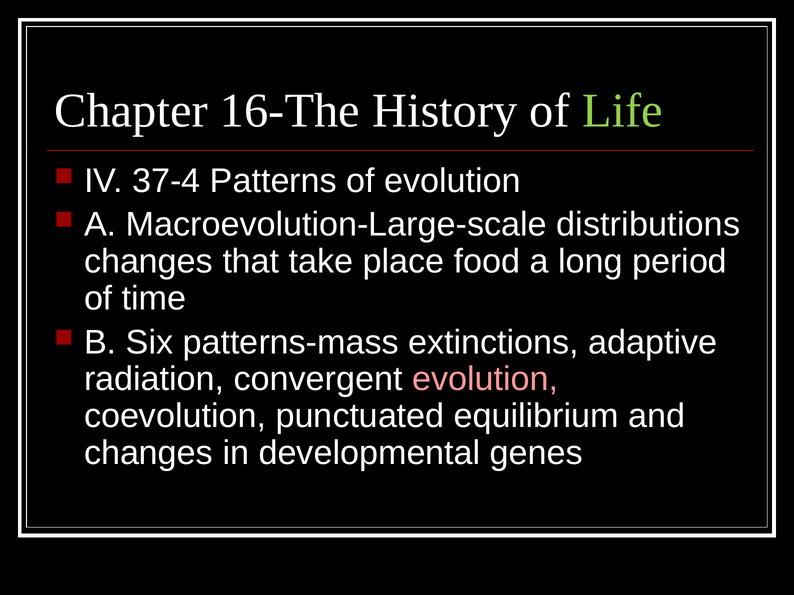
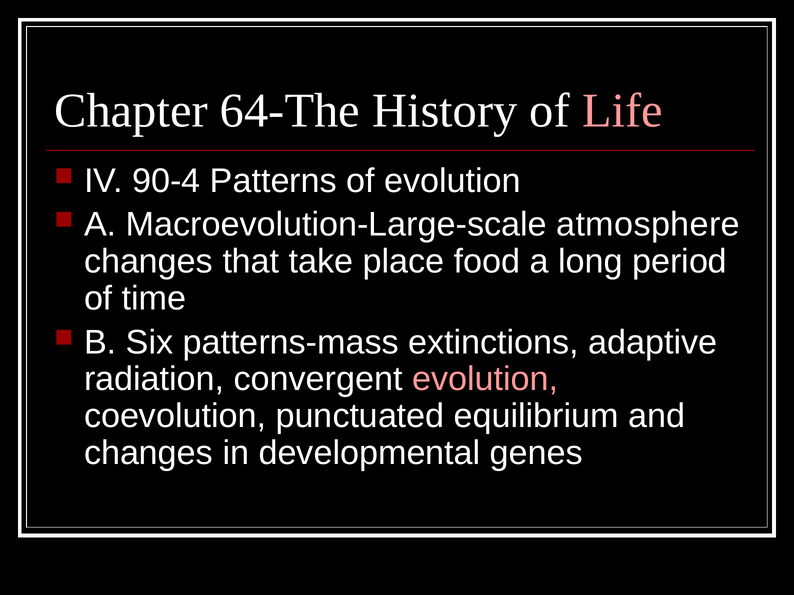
16-The: 16-The -> 64-The
Life colour: light green -> pink
37-4: 37-4 -> 90-4
distributions: distributions -> atmosphere
